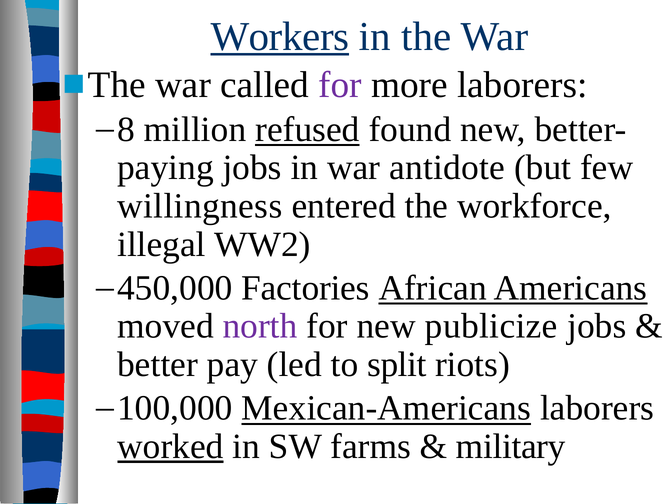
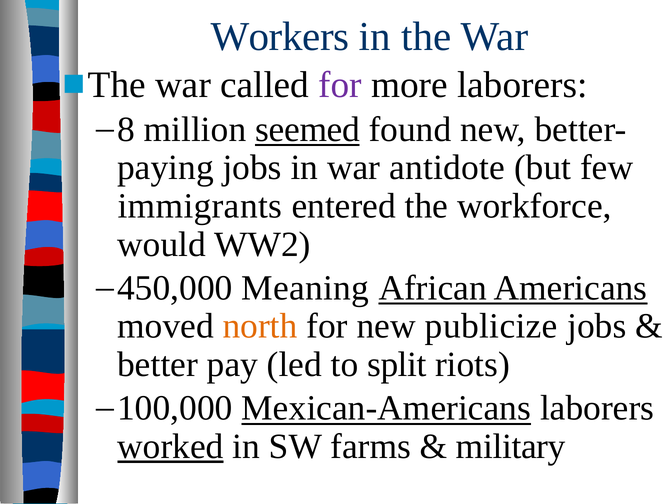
Workers underline: present -> none
refused: refused -> seemed
willingness: willingness -> immigrants
illegal: illegal -> would
Factories: Factories -> Meaning
north colour: purple -> orange
